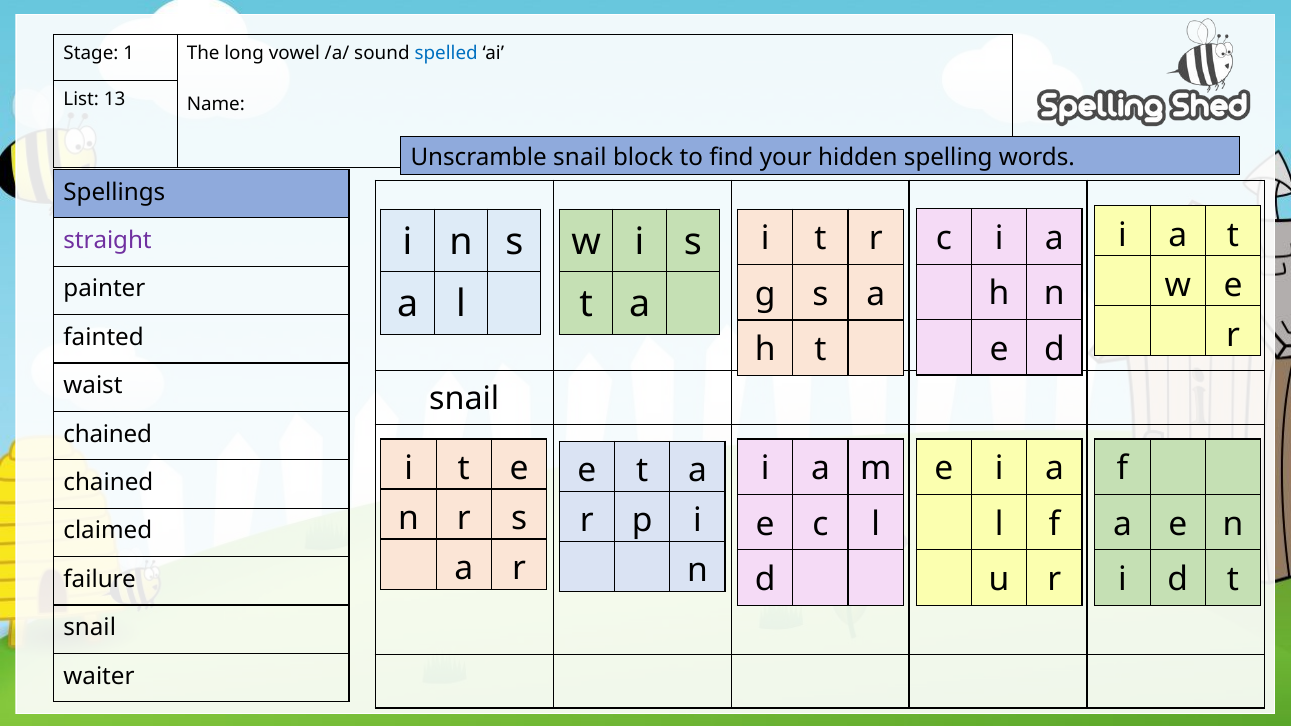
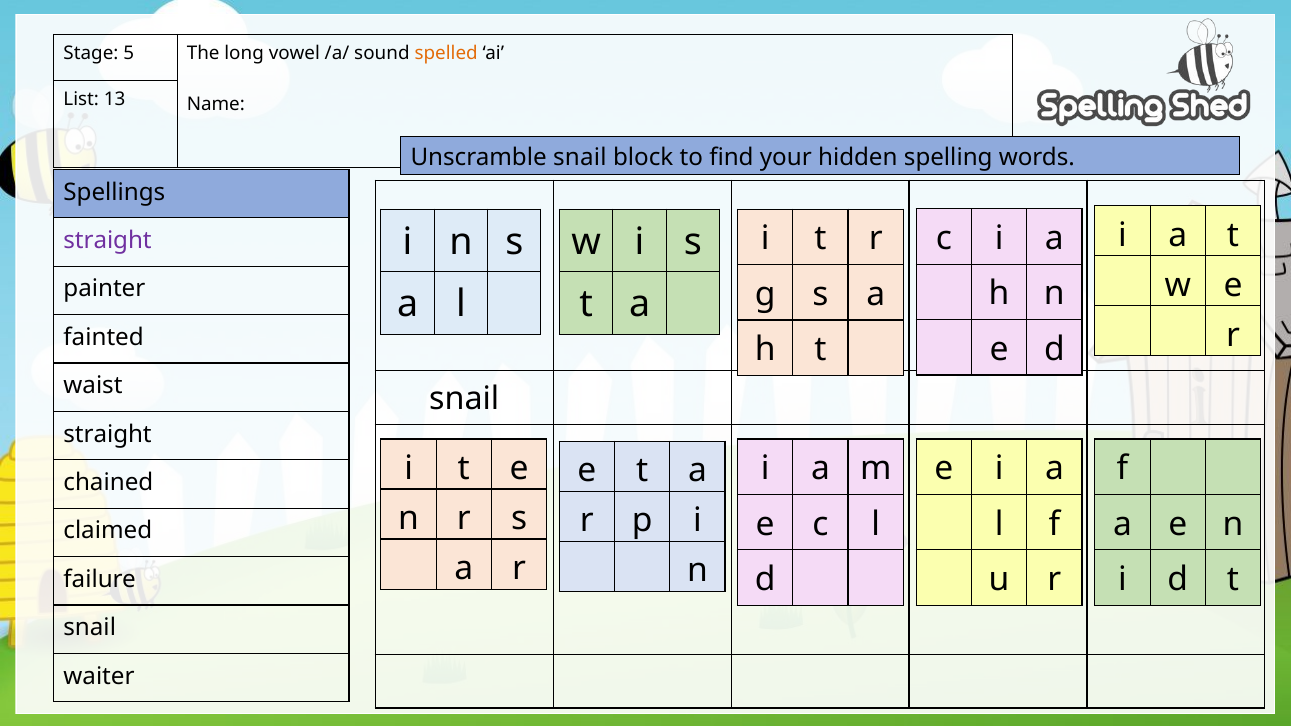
1: 1 -> 5
spelled colour: blue -> orange
chained at (108, 434): chained -> straight
